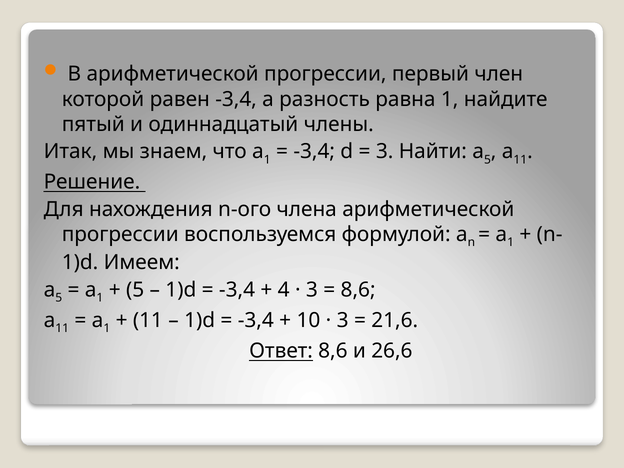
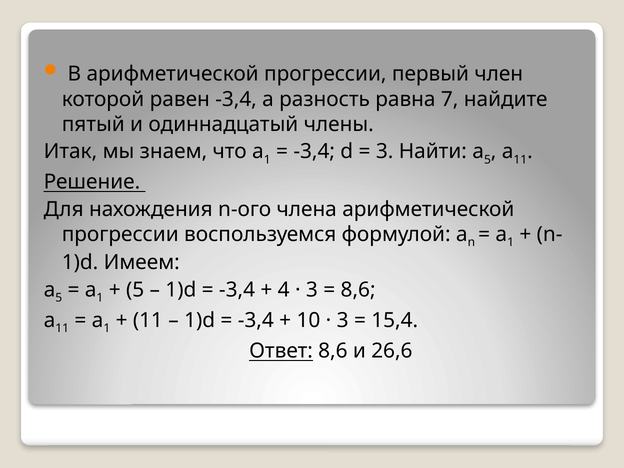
равна 1: 1 -> 7
21,6: 21,6 -> 15,4
